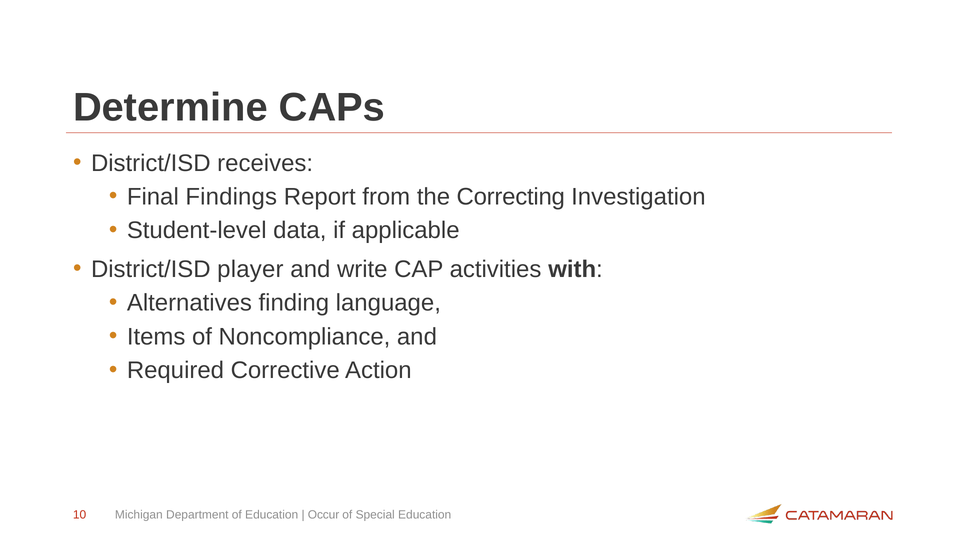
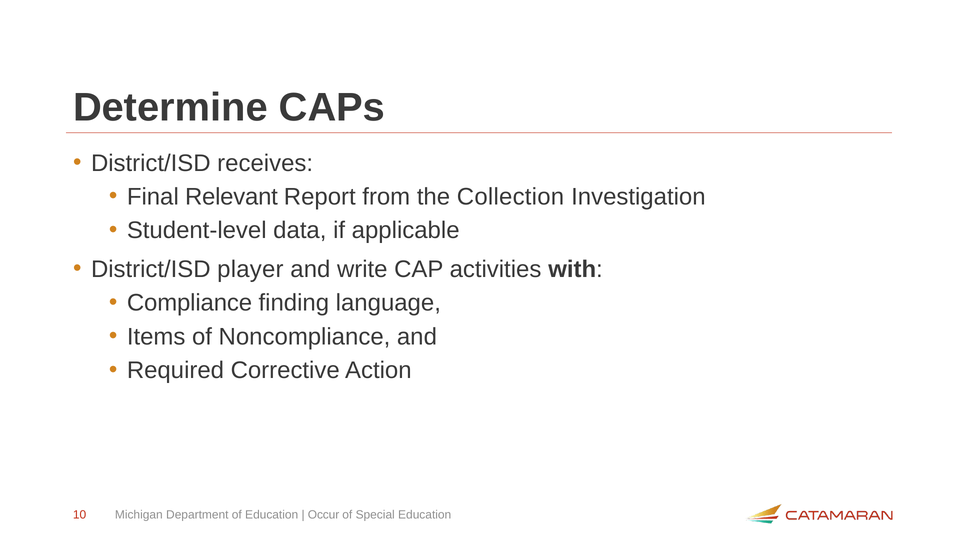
Findings: Findings -> Relevant
Correcting: Correcting -> Collection
Alternatives: Alternatives -> Compliance
